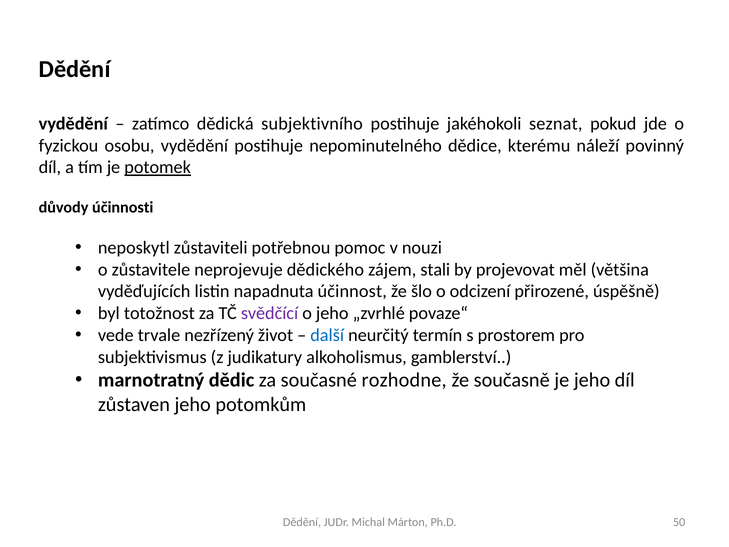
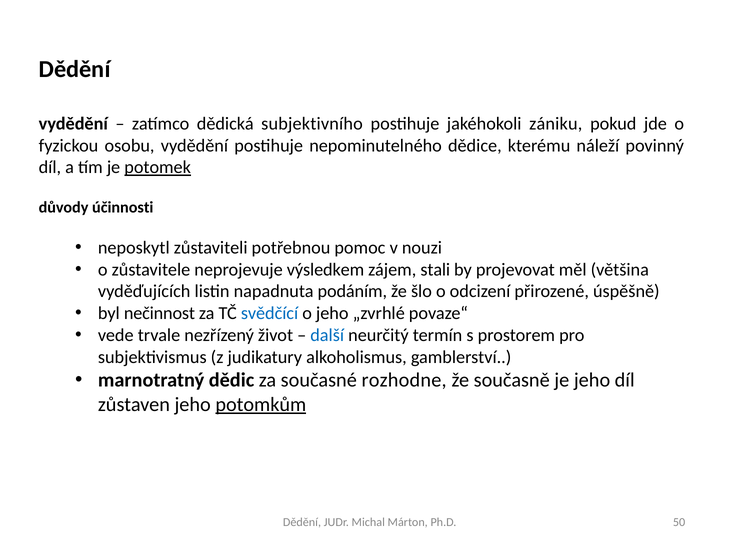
seznat: seznat -> zániku
dědického: dědického -> výsledkem
účinnost: účinnost -> podáním
totožnost: totožnost -> nečinnost
svědčící colour: purple -> blue
potomkům underline: none -> present
